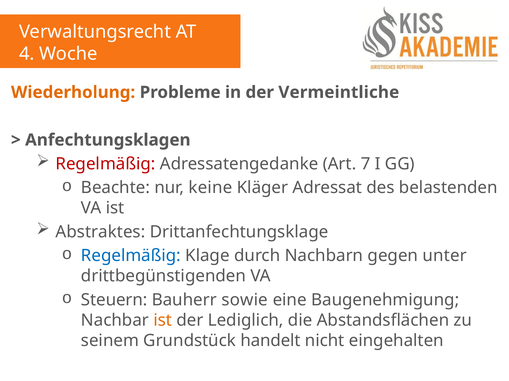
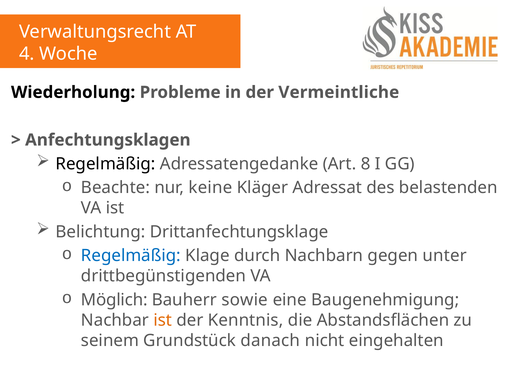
Wiederholung colour: orange -> black
Regelmäßig at (105, 164) colour: red -> black
7: 7 -> 8
Abstraktes: Abstraktes -> Belichtung
Steuern: Steuern -> Möglich
Lediglich: Lediglich -> Kenntnis
handelt: handelt -> danach
